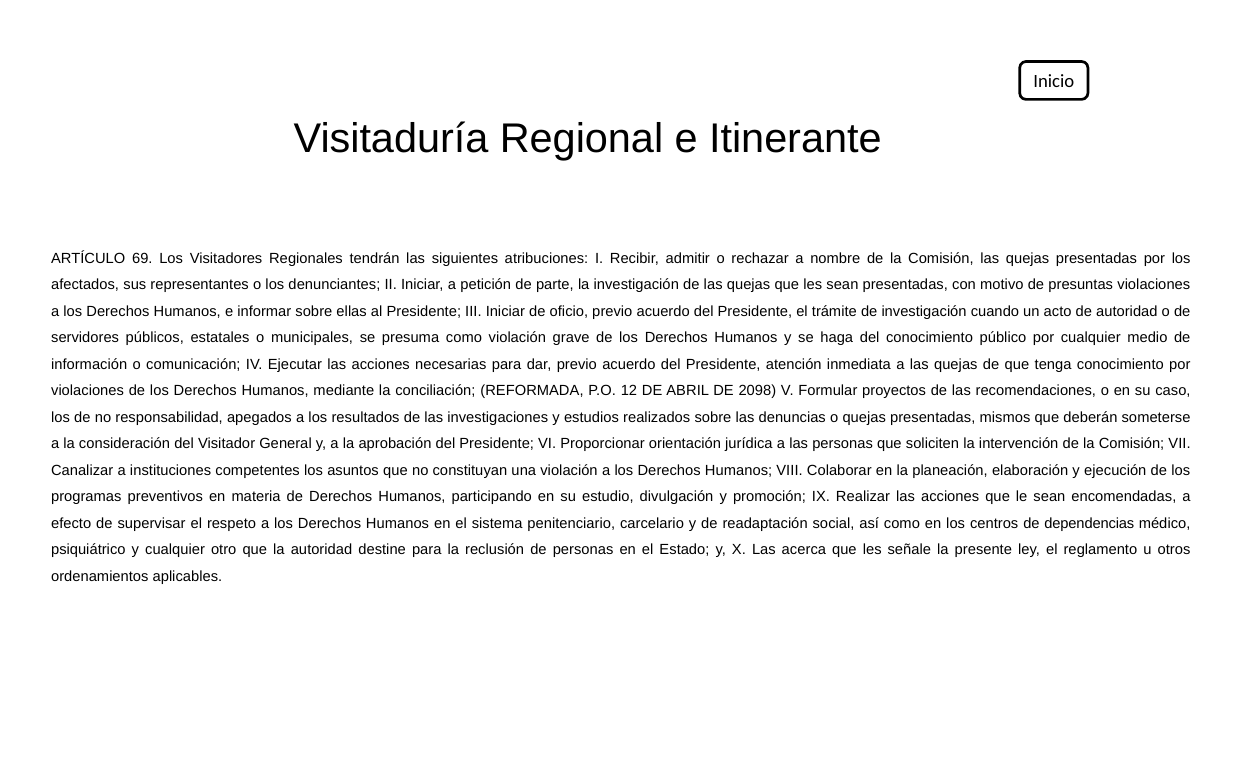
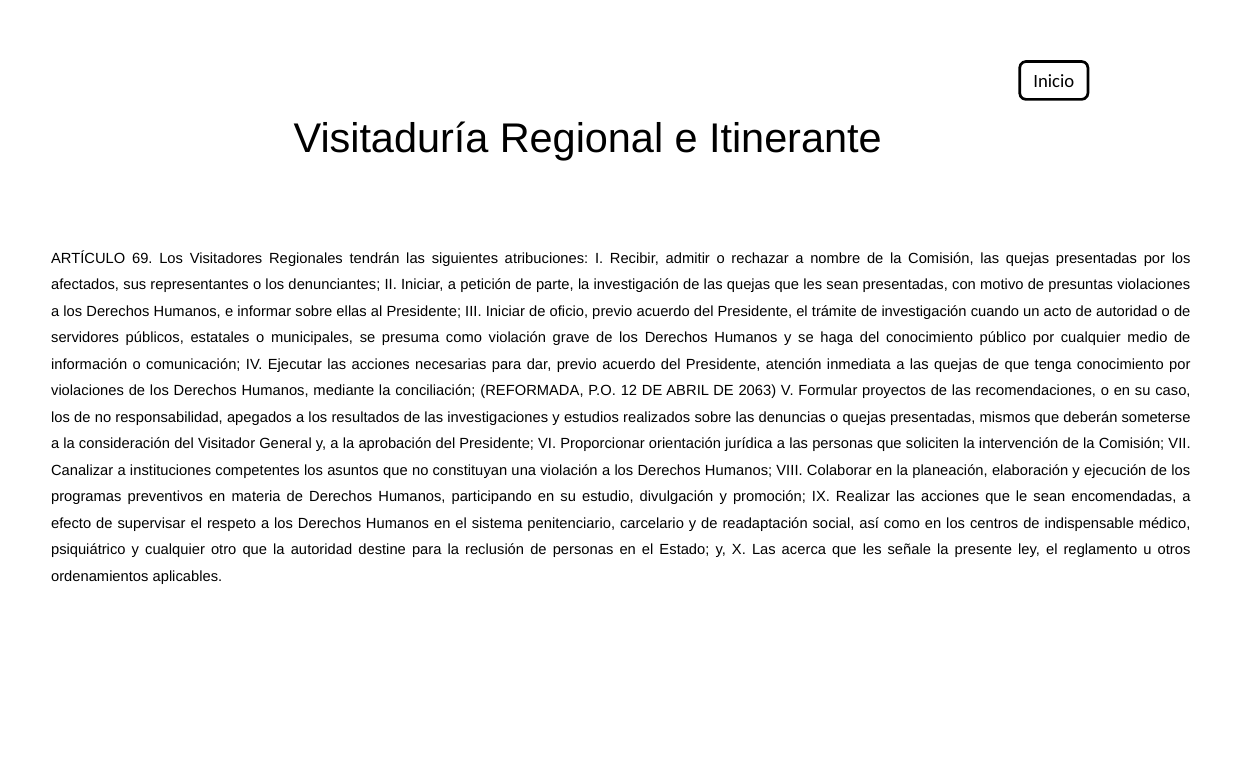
2098: 2098 -> 2063
dependencias: dependencias -> indispensable
